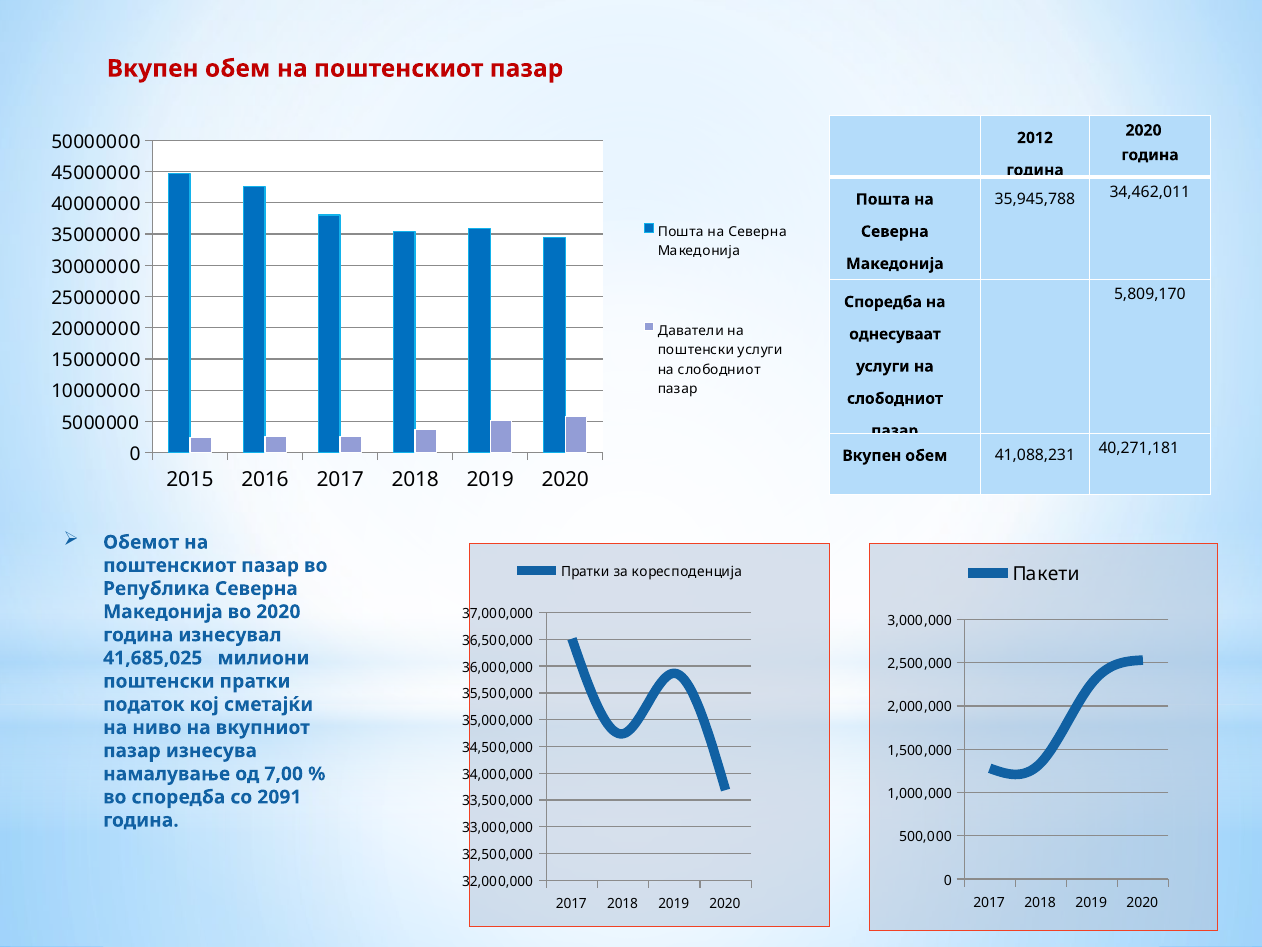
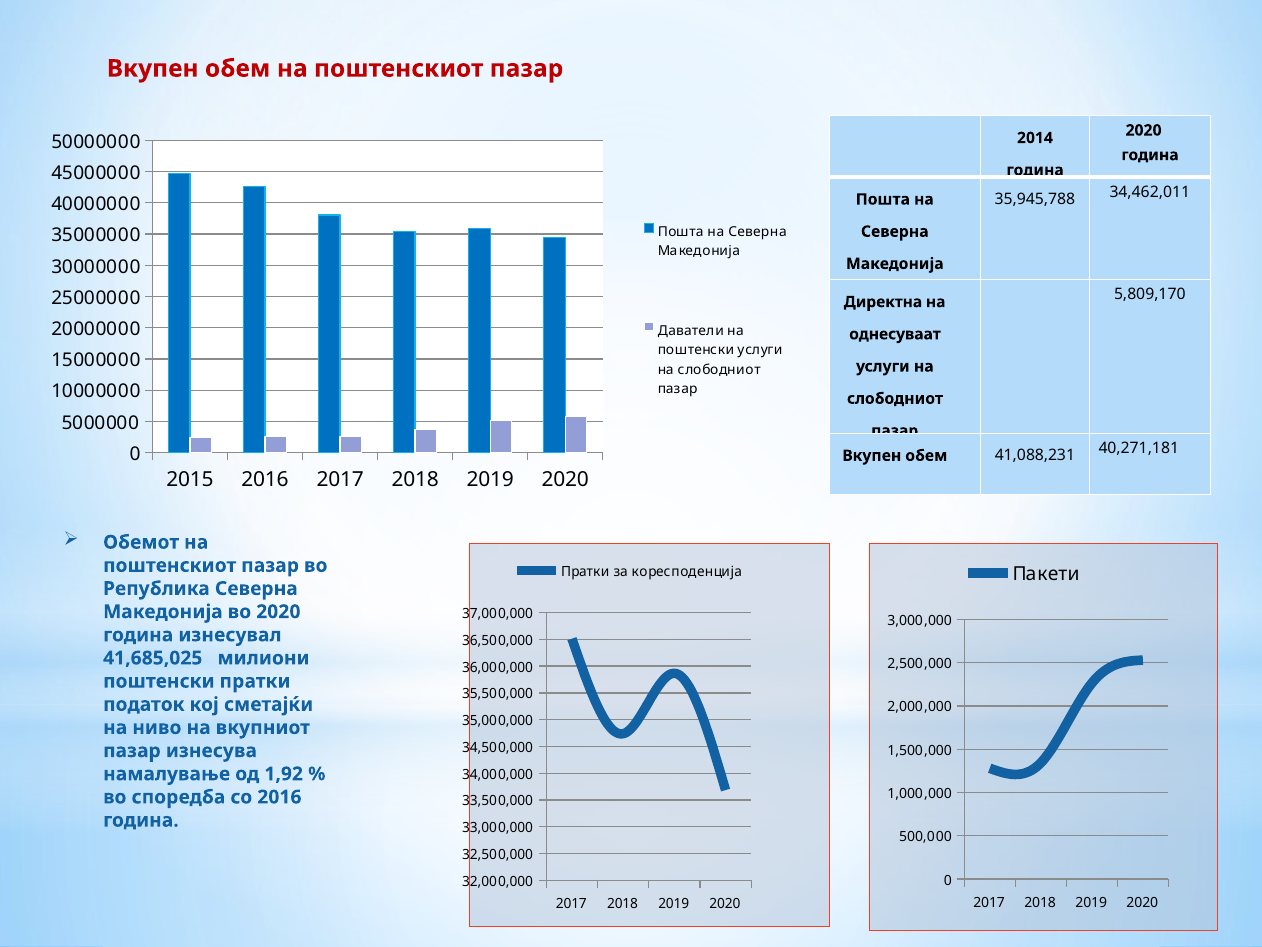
2012: 2012 -> 2014
Споредба at (883, 302): Споредба -> Директна
7,00: 7,00 -> 1,92
со 2091: 2091 -> 2016
